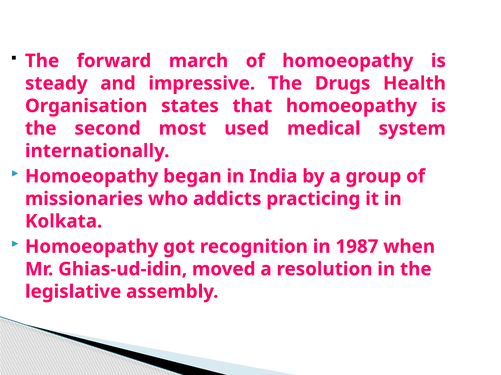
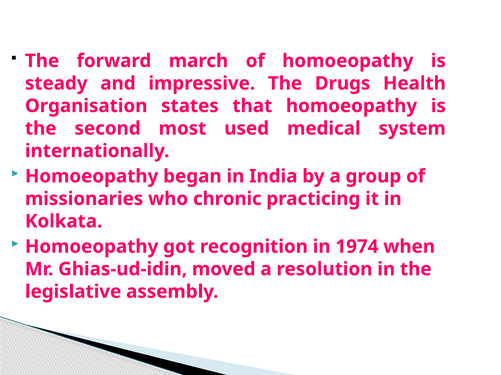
addicts: addicts -> chronic
1987: 1987 -> 1974
